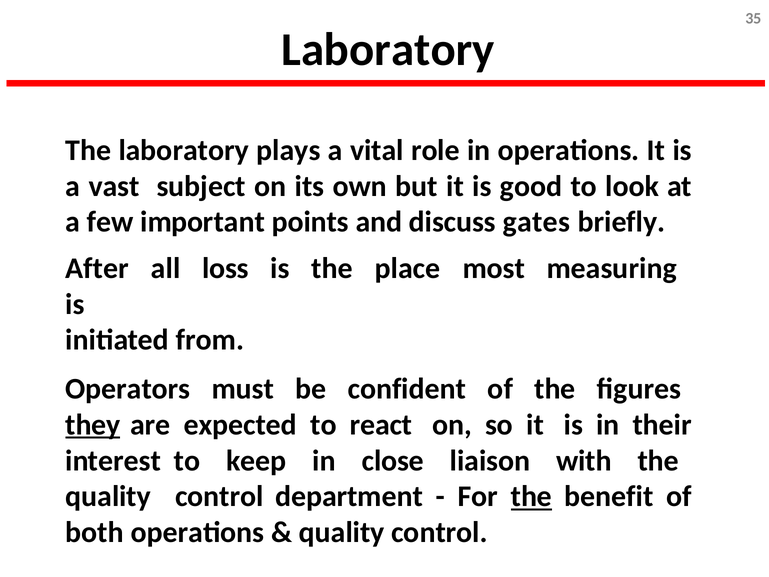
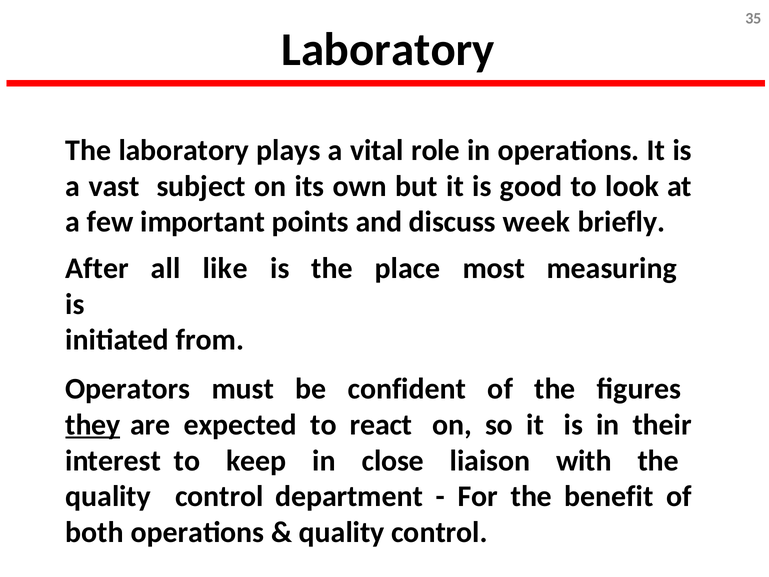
gates: gates -> week
loss: loss -> like
the at (531, 496) underline: present -> none
